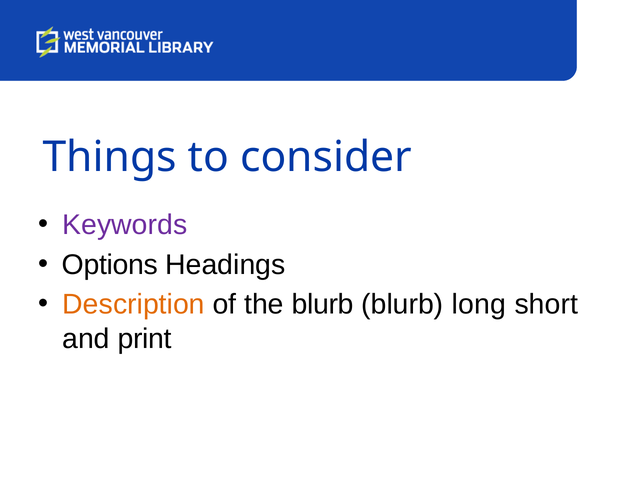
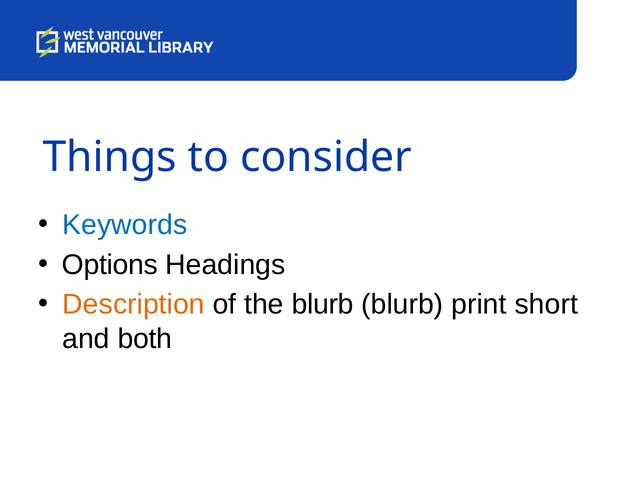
Keywords colour: purple -> blue
long: long -> print
print: print -> both
